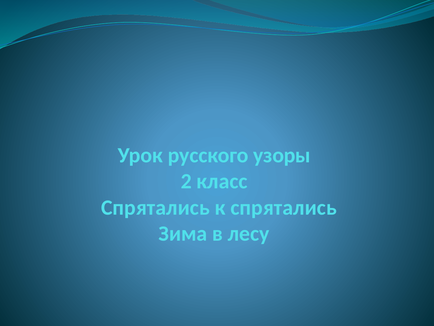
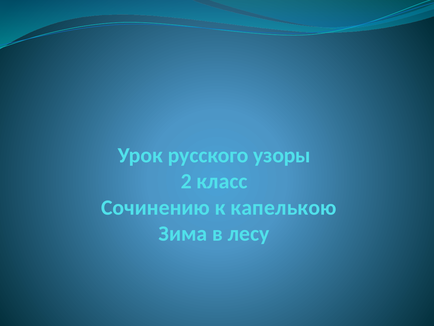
Спрятались at (155, 207): Спрятались -> Сочинению
к спрятались: спрятались -> капелькою
